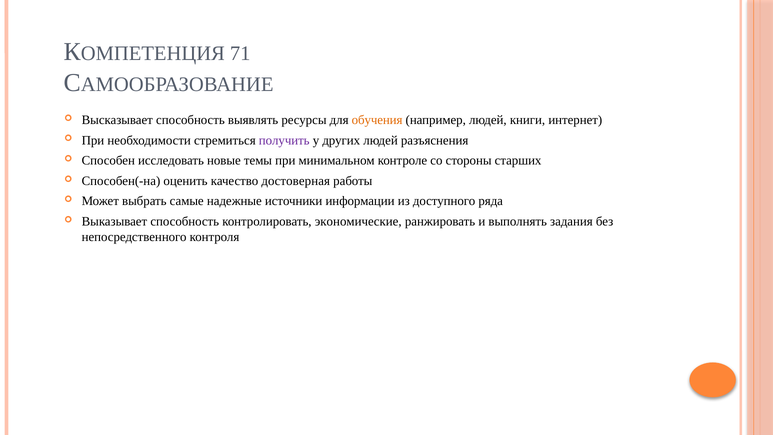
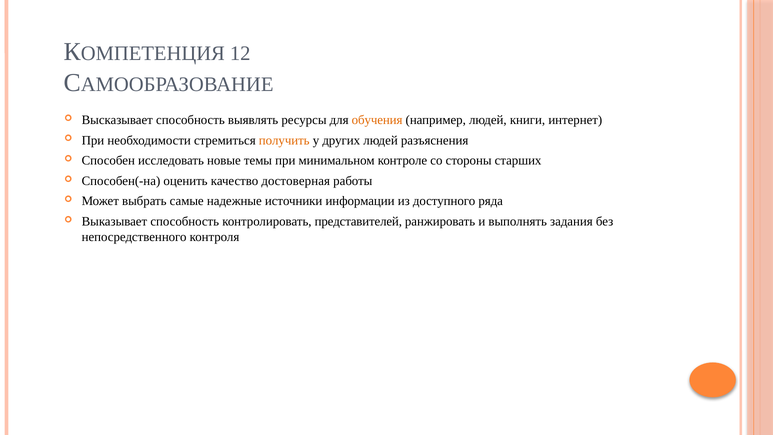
71: 71 -> 12
получить colour: purple -> orange
экономические: экономические -> представителей
